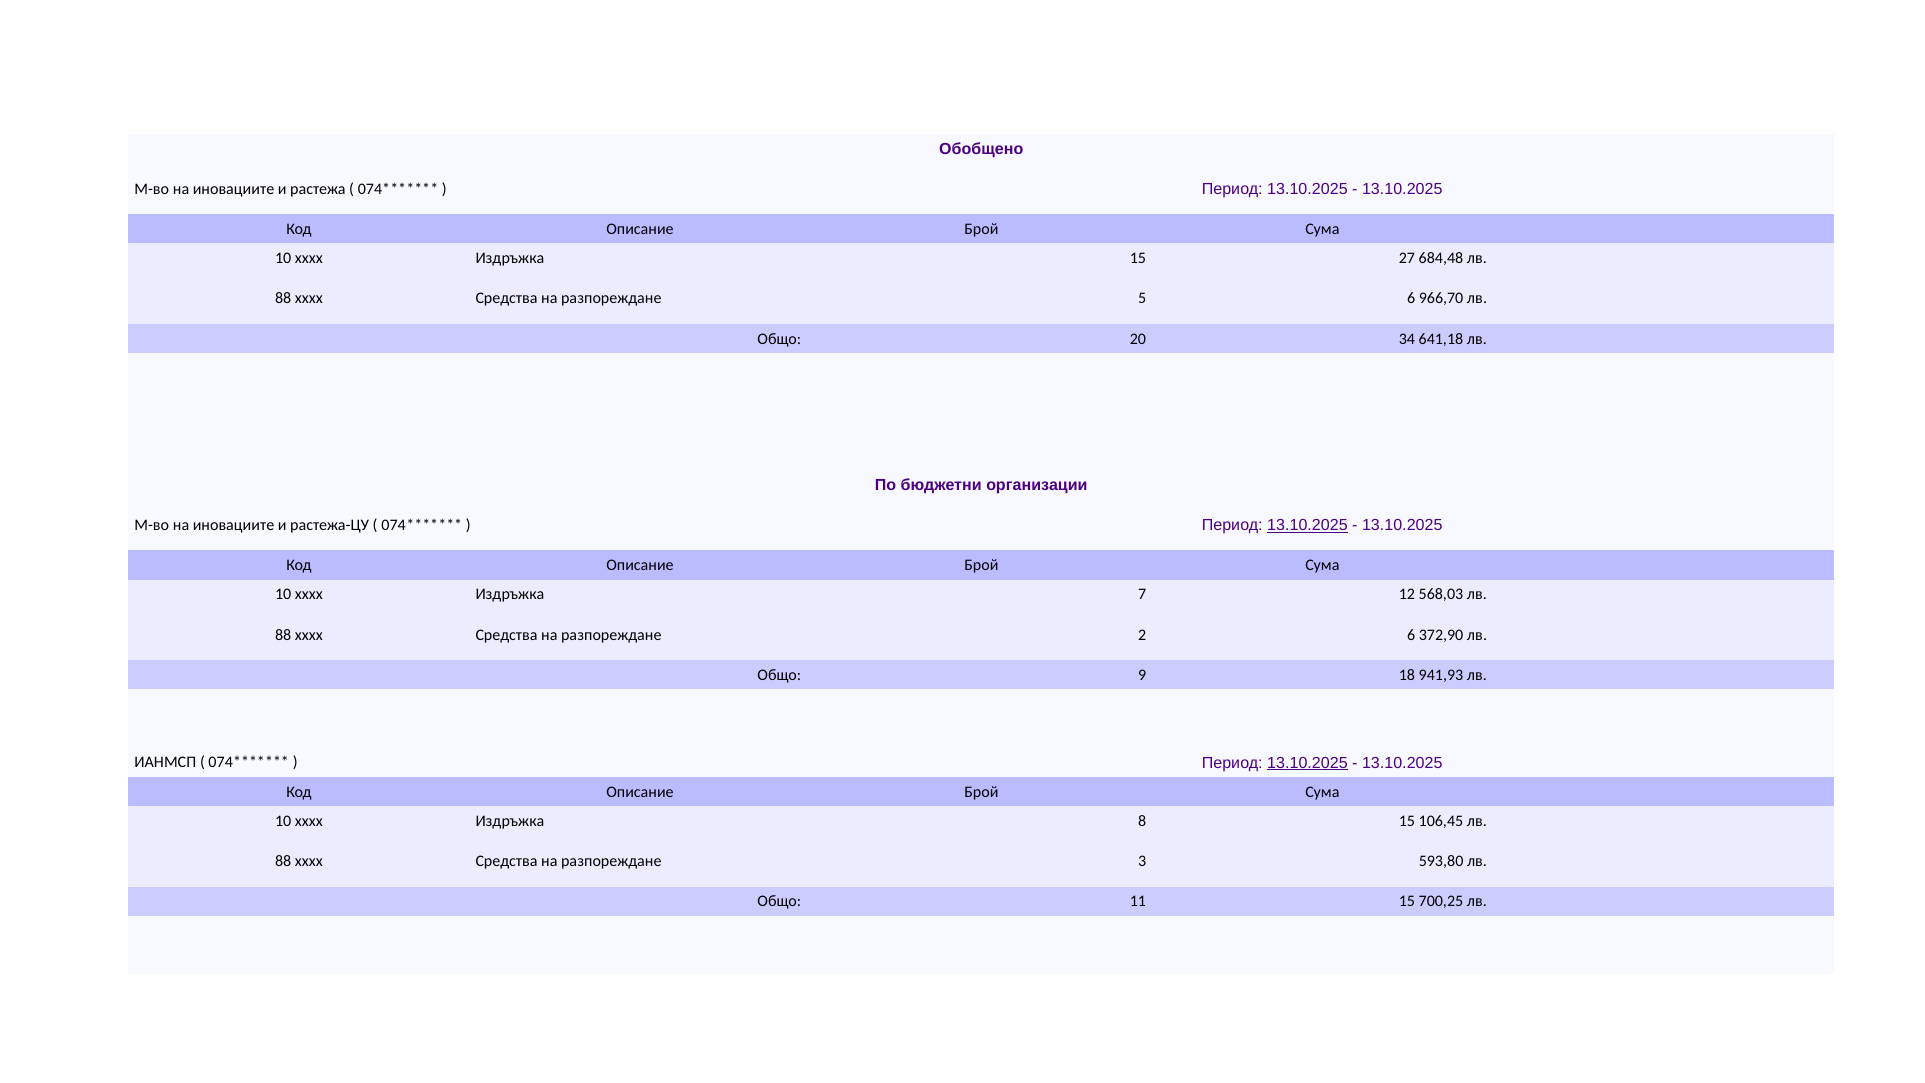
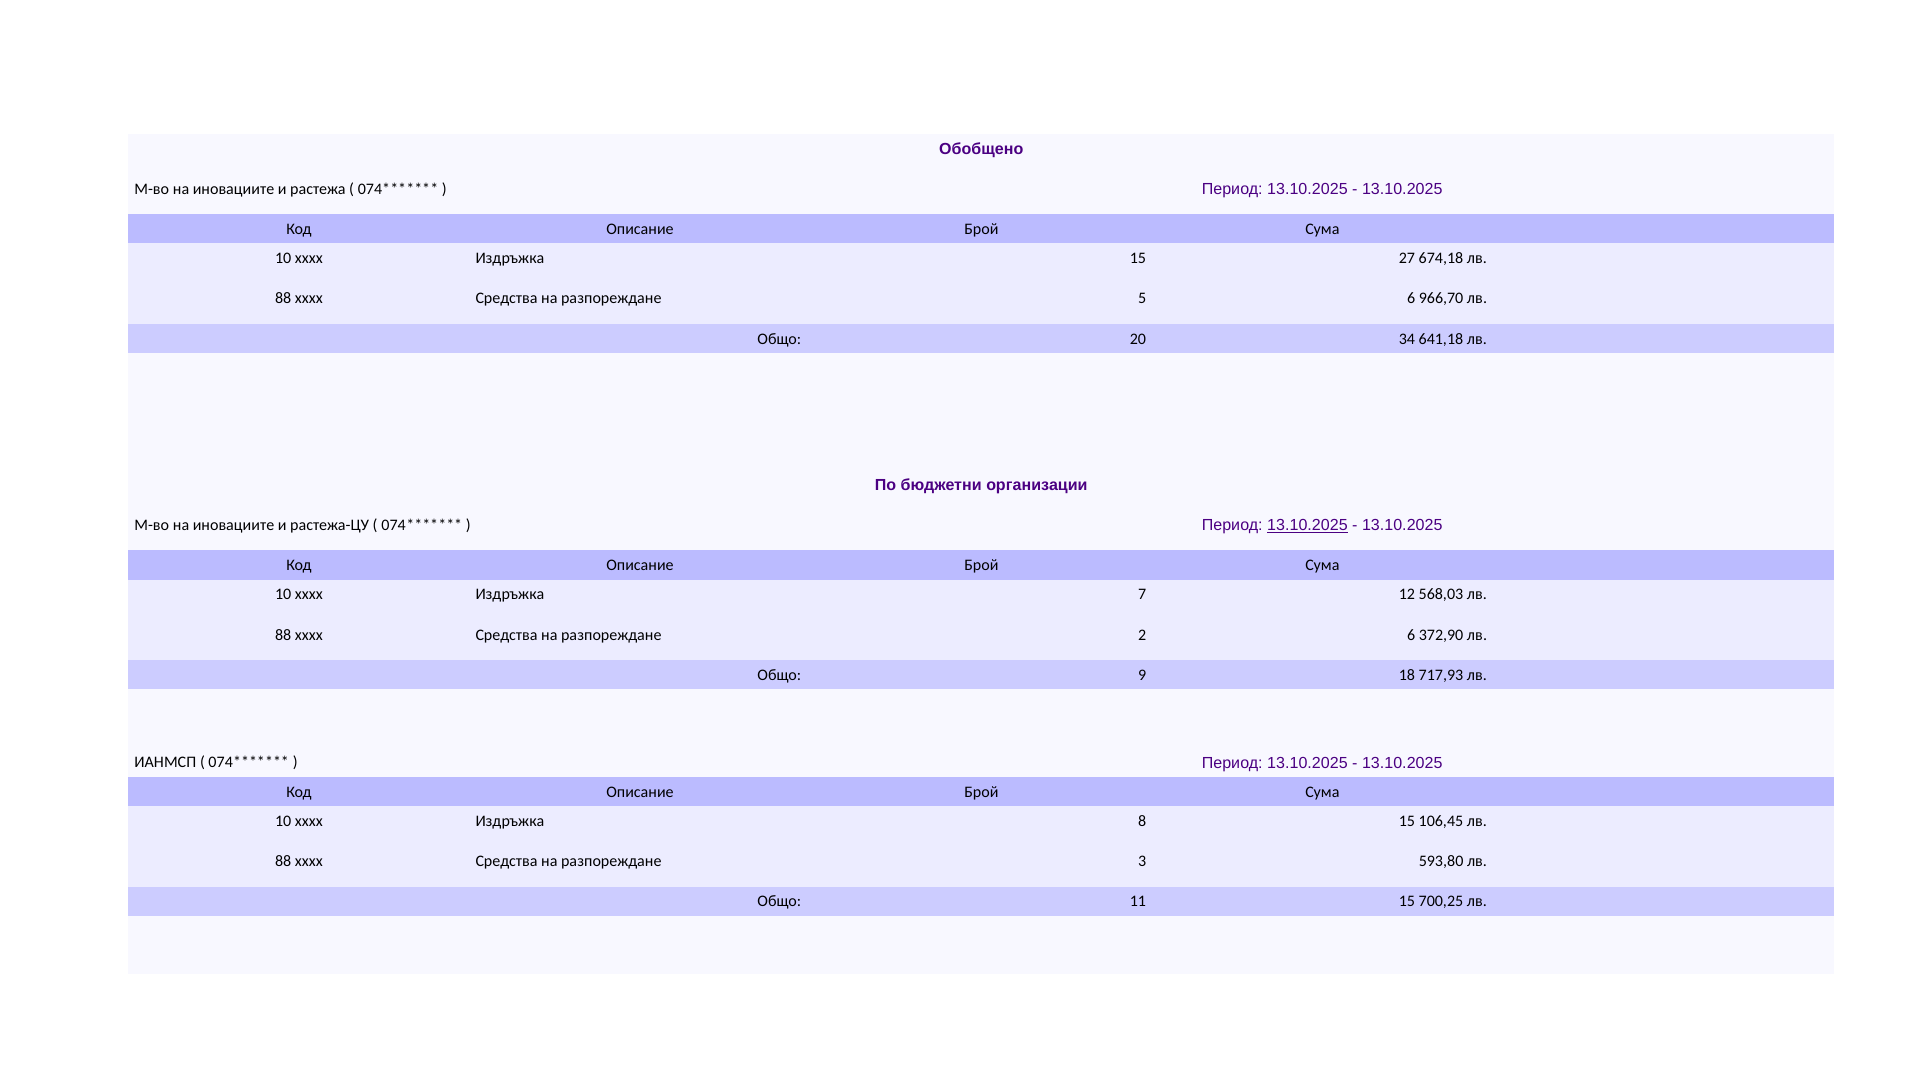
684,48: 684,48 -> 674,18
941,93: 941,93 -> 717,93
13.10.2025 at (1307, 763) underline: present -> none
